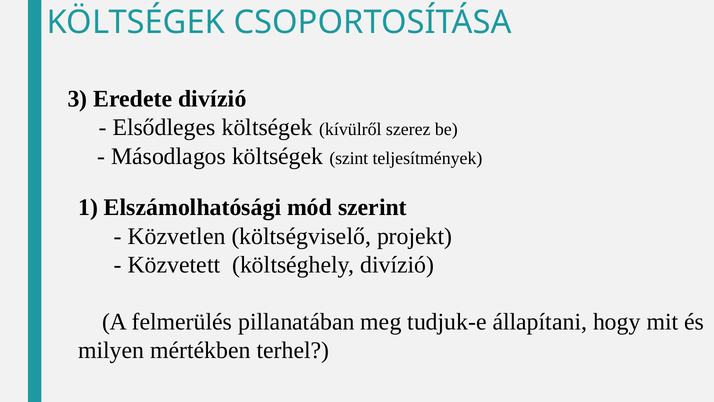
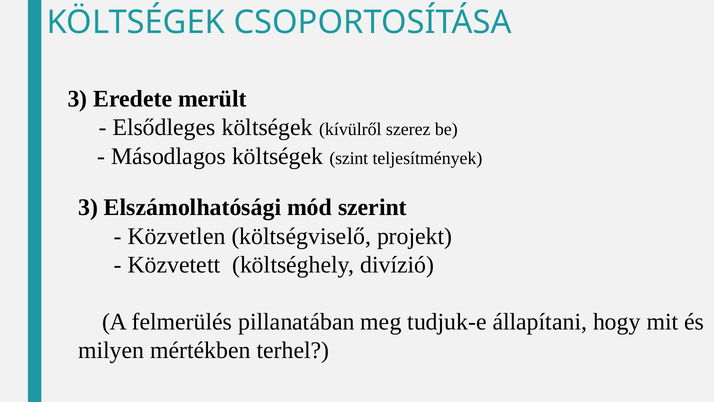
Eredete divízió: divízió -> merült
1 at (88, 207): 1 -> 3
